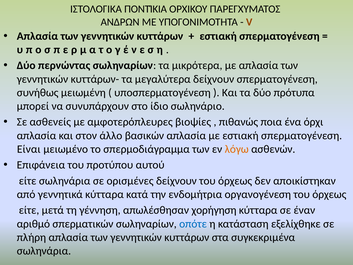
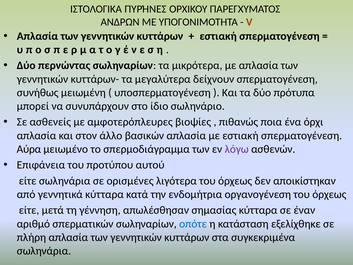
ΠΟΝΤΊΚΙΑ: ΠΟΝΤΊΚΙΑ -> ΠΥΡΉΝΕΣ
Είναι: Είναι -> Αύρα
λόγω colour: orange -> purple
ορισμένες δείχνουν: δείχνουν -> λιγότερα
χορήγηση: χορήγηση -> σημασίας
